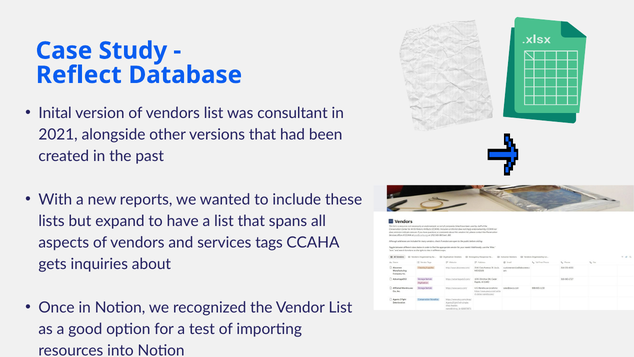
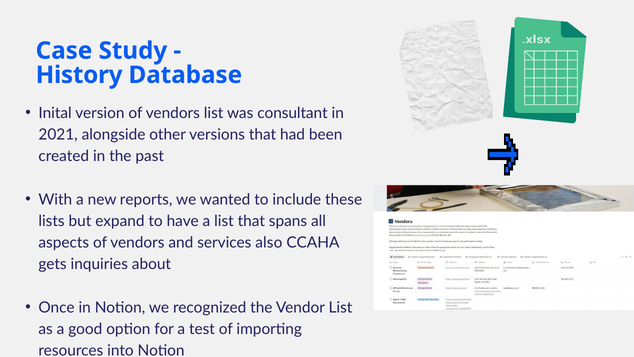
Reflect: Reflect -> History
tags: tags -> also
